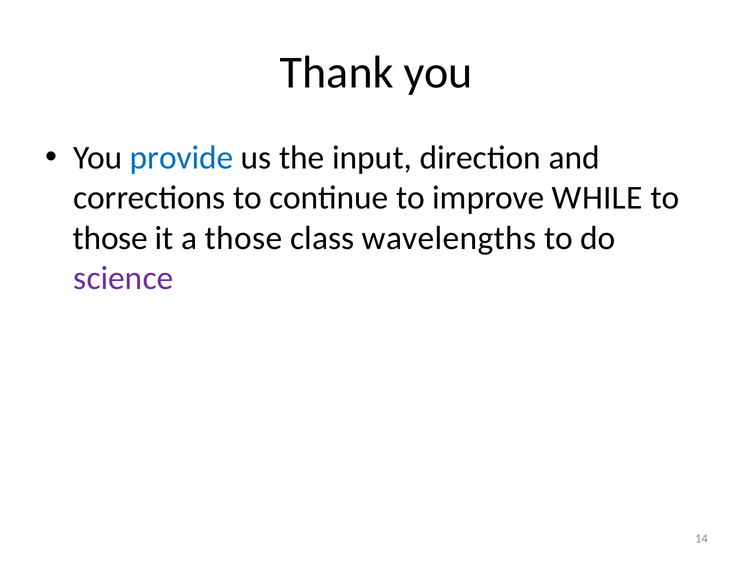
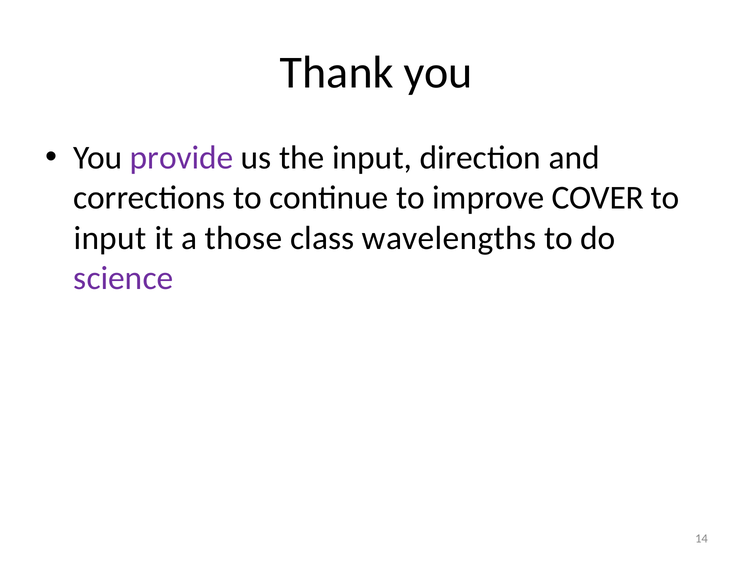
provide colour: blue -> purple
WHILE: WHILE -> COVER
those at (110, 238): those -> input
